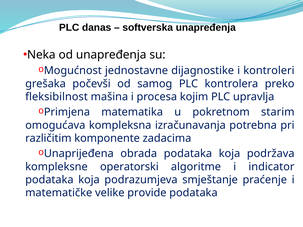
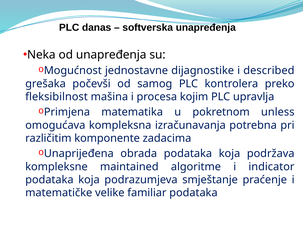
kontroleri: kontroleri -> described
starim: starim -> unless
operatorski: operatorski -> maintained
provide: provide -> familiar
